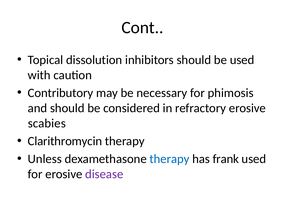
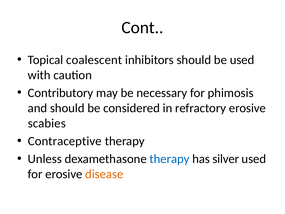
dissolution: dissolution -> coalescent
Clarithromycin: Clarithromycin -> Contraceptive
frank: frank -> silver
disease colour: purple -> orange
